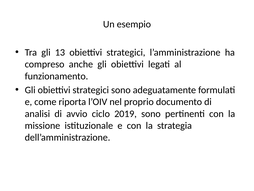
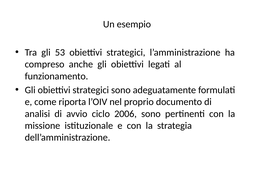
13: 13 -> 53
2019: 2019 -> 2006
